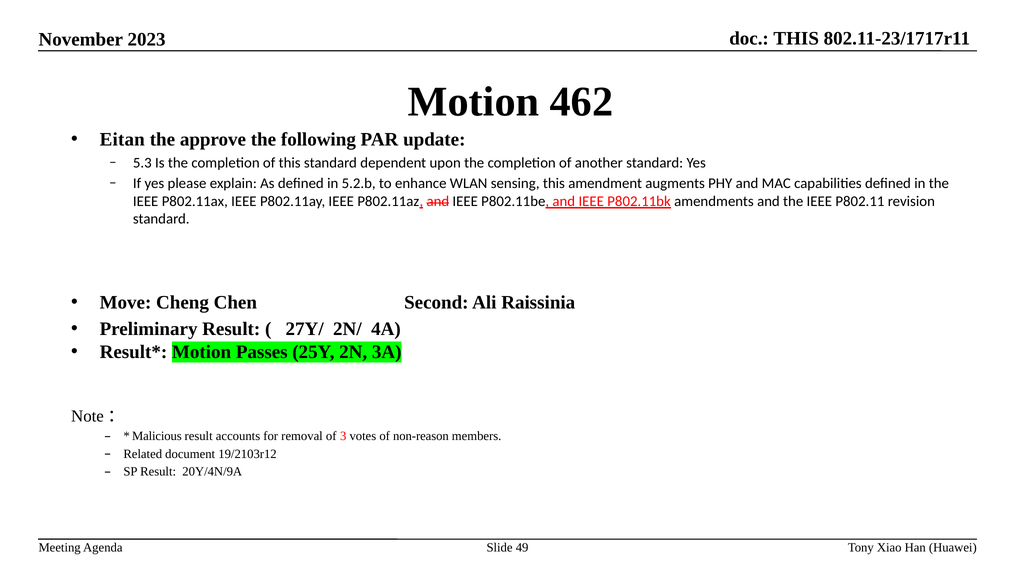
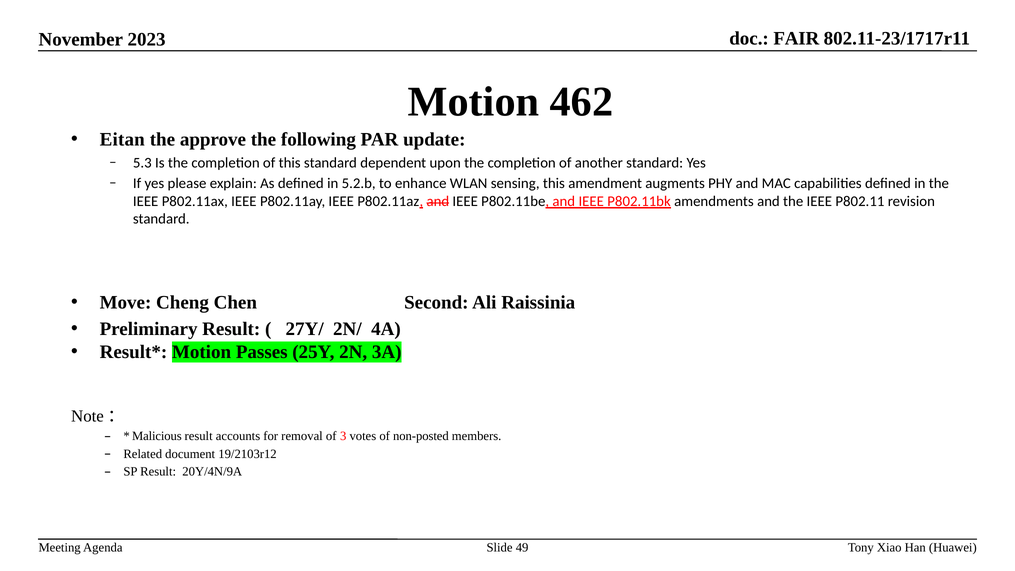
THIS at (796, 38): THIS -> FAIR
non-reason: non-reason -> non-posted
